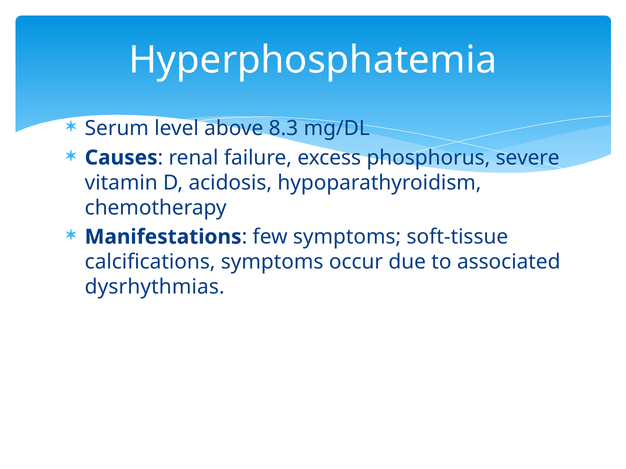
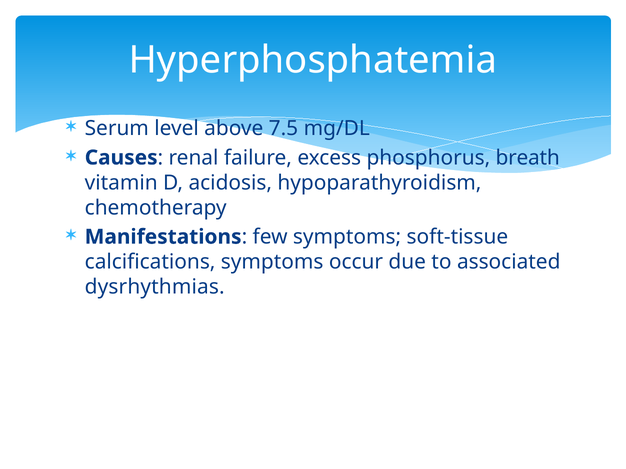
8.3: 8.3 -> 7.5
severe: severe -> breath
